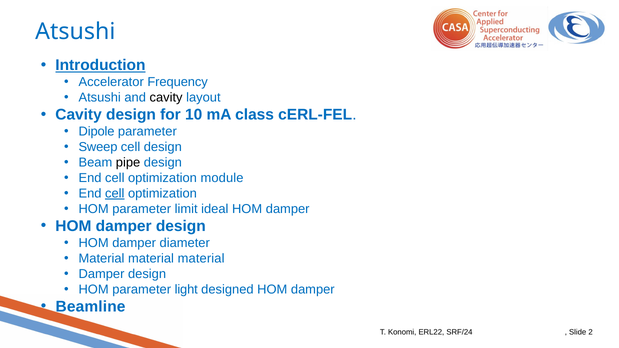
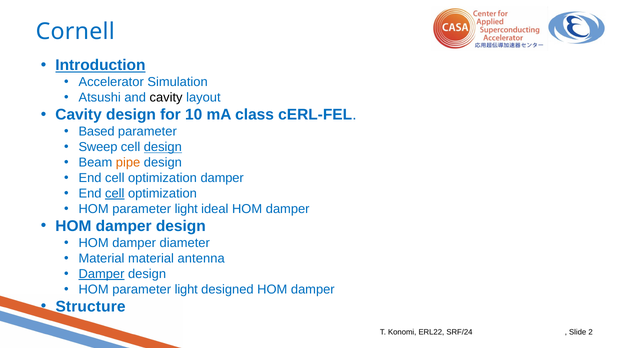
Atsushi at (75, 32): Atsushi -> Cornell
Frequency: Frequency -> Simulation
Dipole: Dipole -> Based
design at (163, 147) underline: none -> present
pipe colour: black -> orange
optimization module: module -> damper
limit at (186, 209): limit -> light
material at (201, 259): material -> antenna
Damper at (102, 274) underline: none -> present
Beamline: Beamline -> Structure
